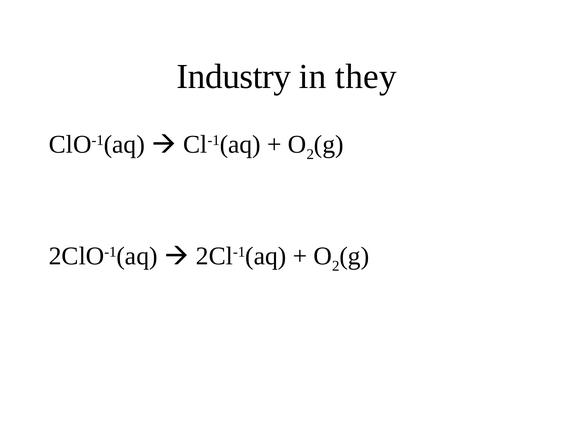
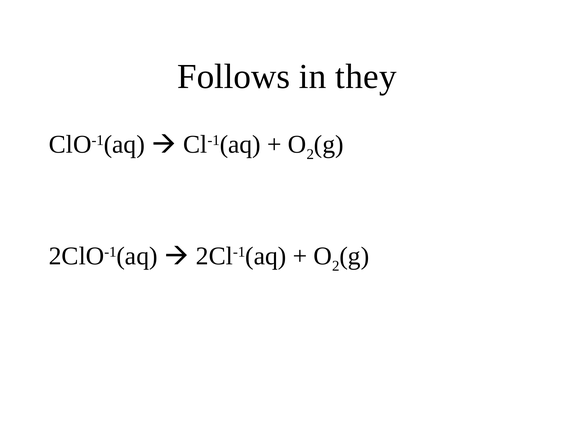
Industry: Industry -> Follows
